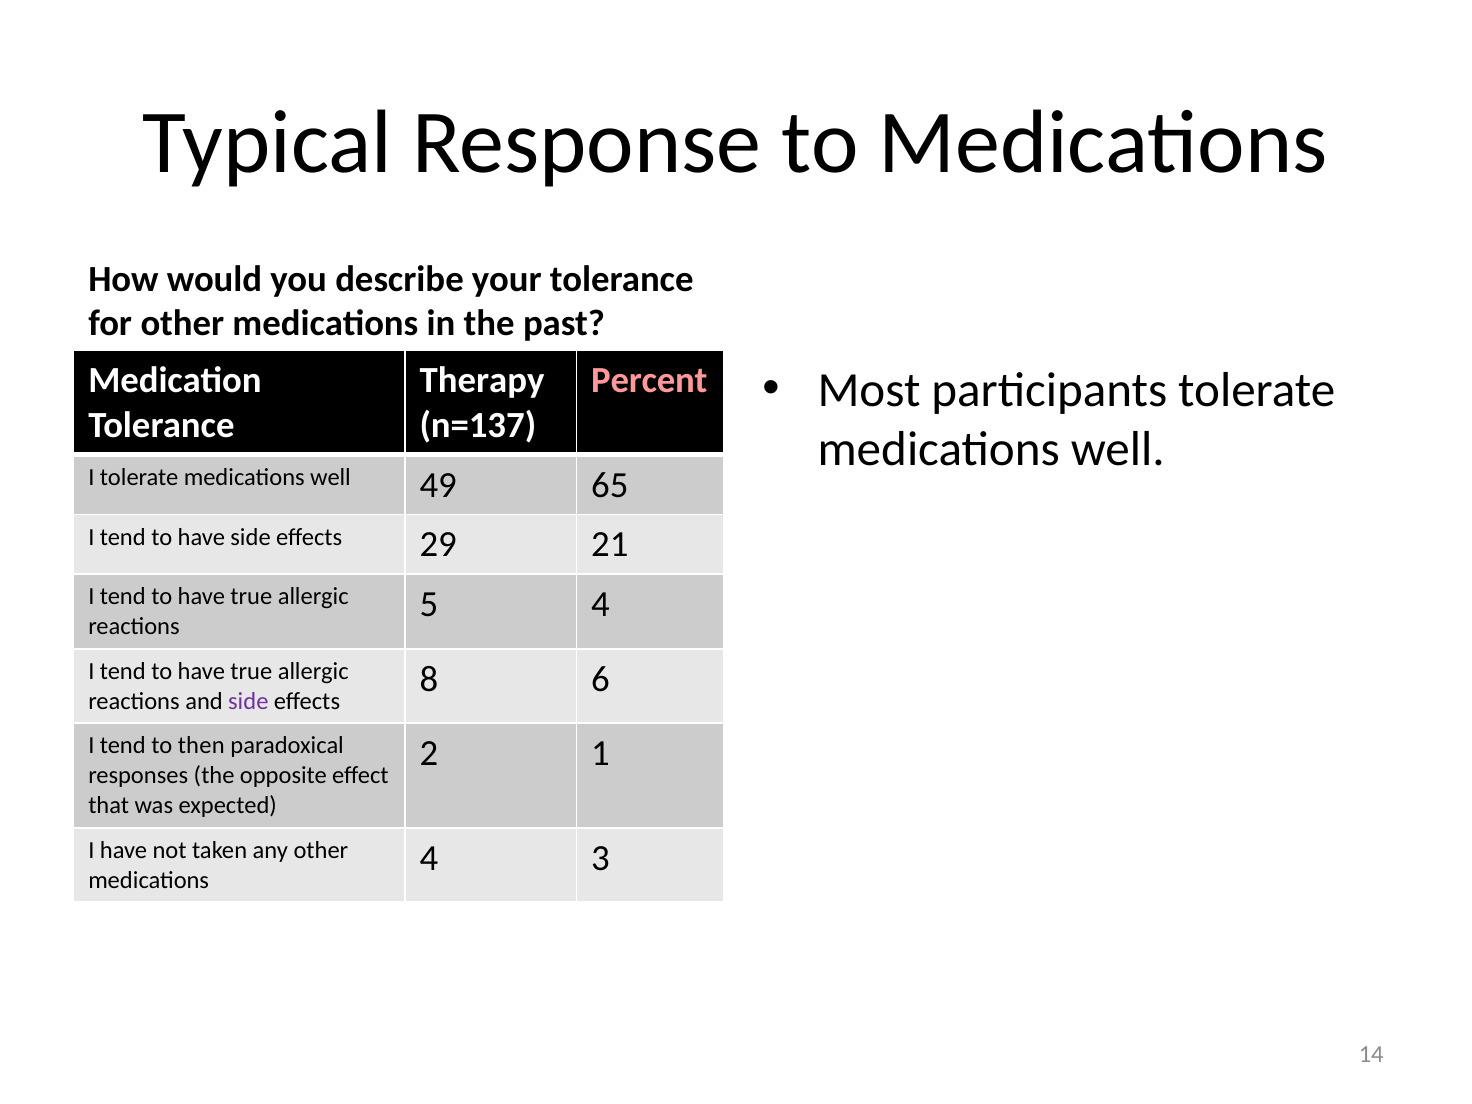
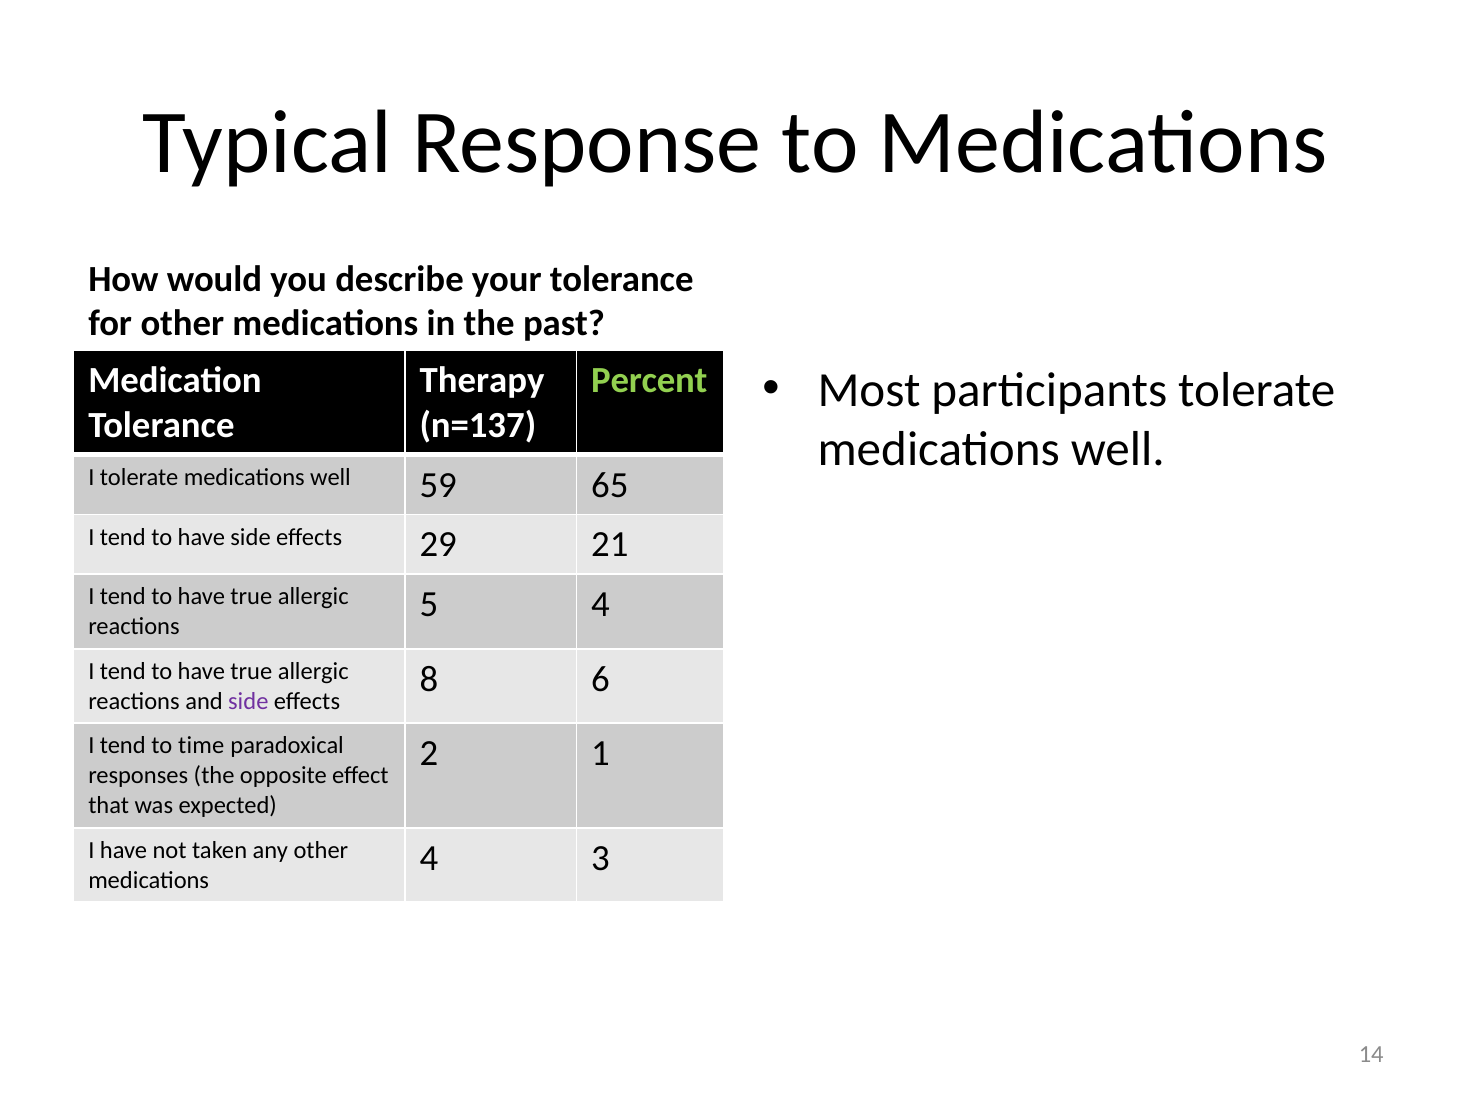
Percent colour: pink -> light green
49: 49 -> 59
then: then -> time
